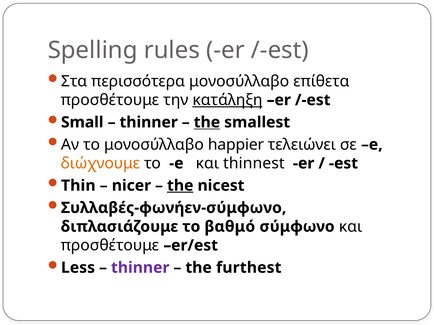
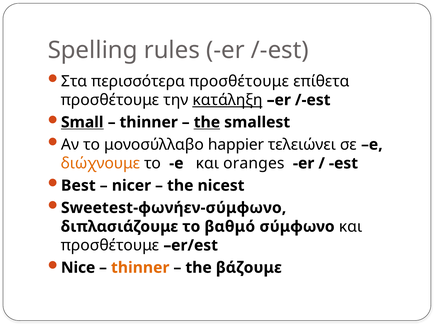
περισσότερα μονοσύλλαβο: μονοσύλλαβο -> προσθέτουμε
Small underline: none -> present
thinnest: thinnest -> oranges
Thin: Thin -> Best
the at (180, 186) underline: present -> none
Συλλαβές-φωνήεν-σύμφωνο: Συλλαβές-φωνήεν-σύμφωνο -> Sweetest-φωνήεν-σύμφωνο
Less: Less -> Nice
thinner at (140, 268) colour: purple -> orange
furthest: furthest -> βάζουμε
